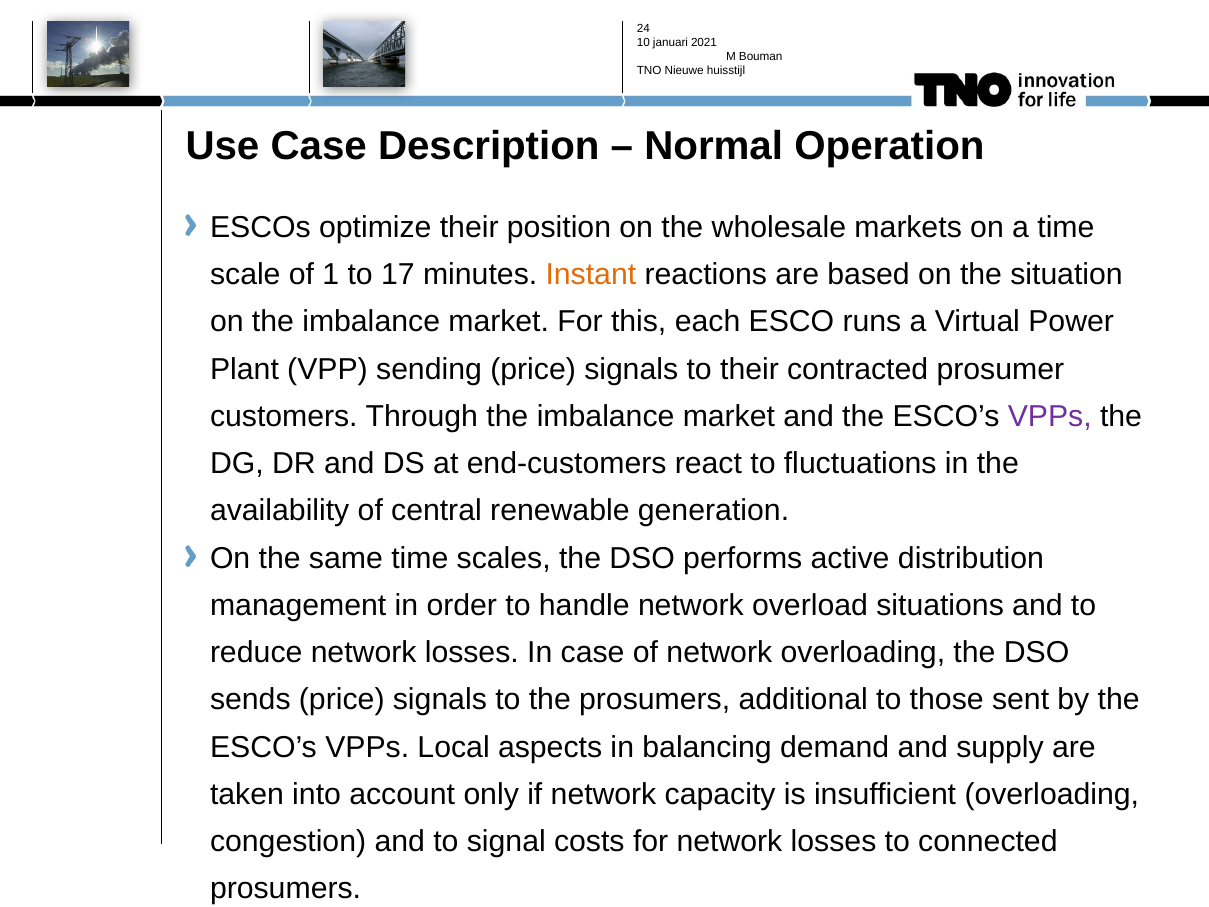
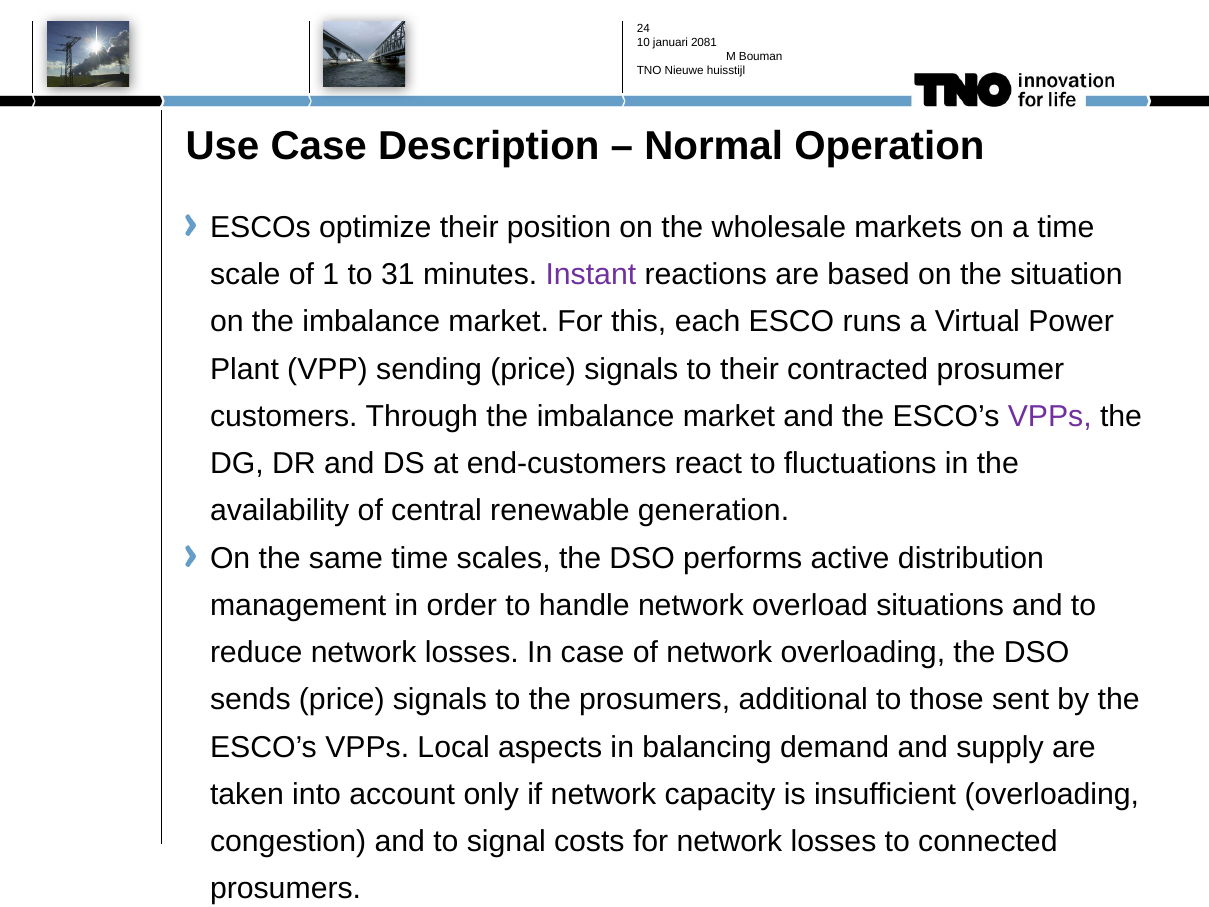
2021: 2021 -> 2081
17: 17 -> 31
Instant colour: orange -> purple
